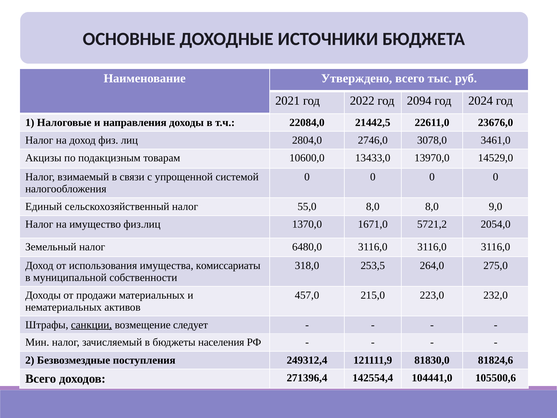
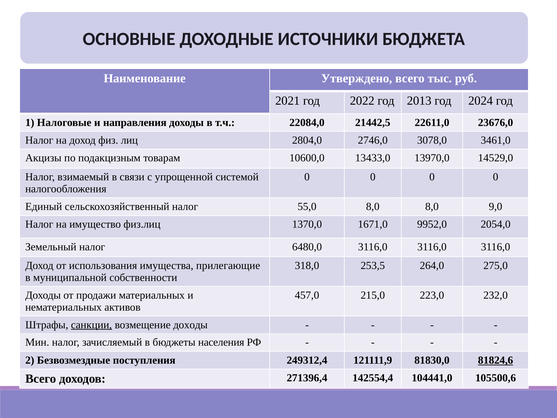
2094: 2094 -> 2013
5721,2: 5721,2 -> 9952,0
комиссариаты: комиссариаты -> прилегающие
возмещение следует: следует -> доходы
81824,6 underline: none -> present
